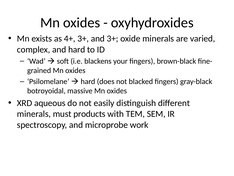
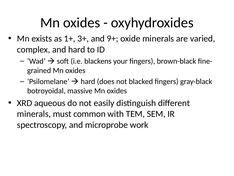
4+: 4+ -> 1+
and 3+: 3+ -> 9+
products: products -> common
